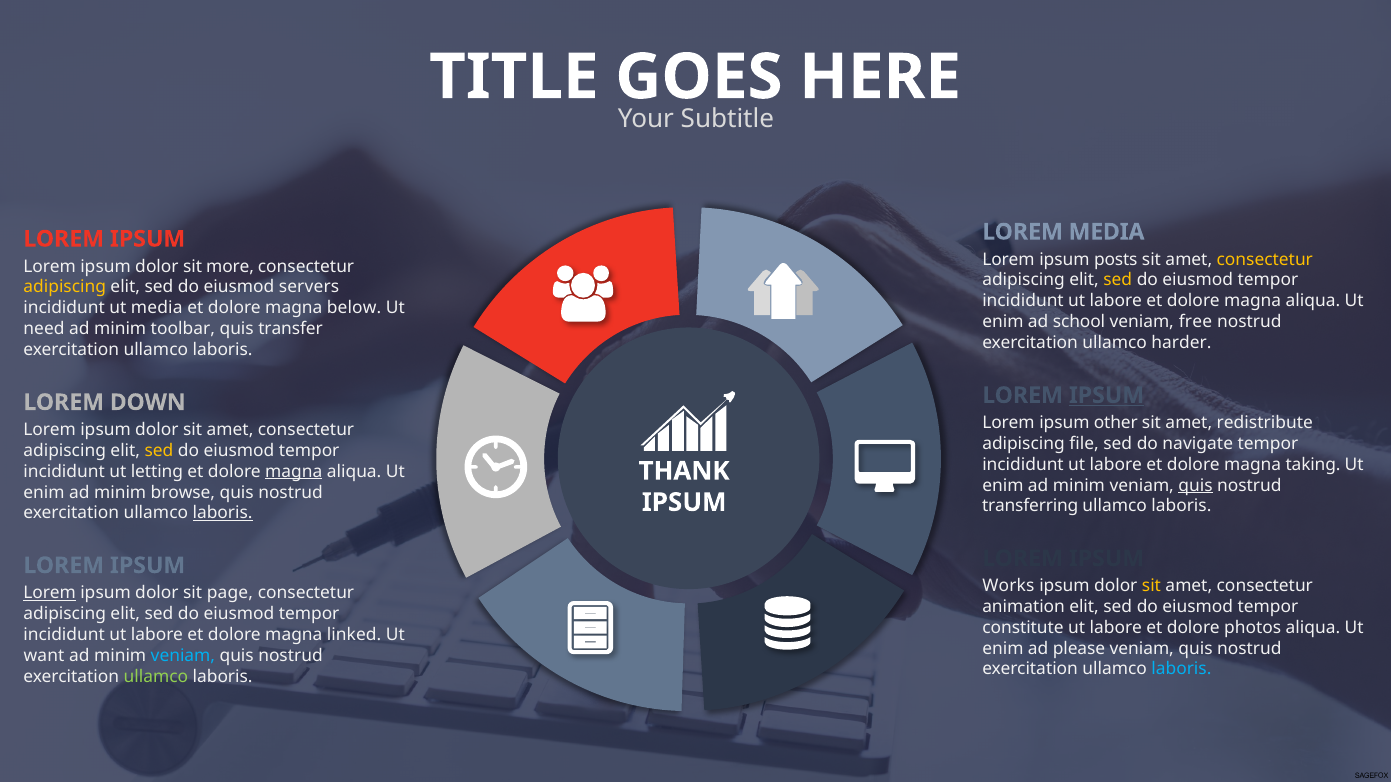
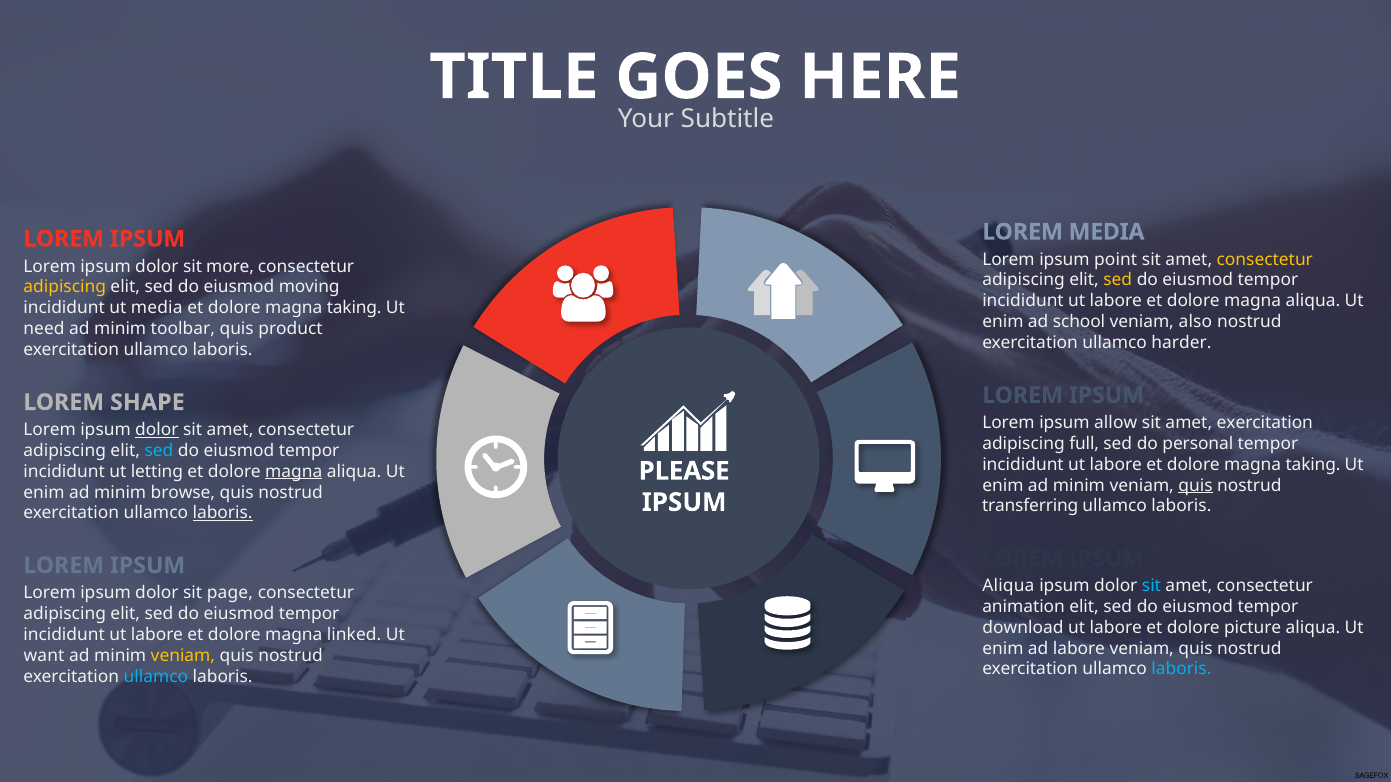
posts: posts -> point
servers: servers -> moving
below at (354, 308): below -> taking
free: free -> also
transfer: transfer -> product
IPSUM at (1106, 396) underline: present -> none
DOWN: DOWN -> SHAPE
other: other -> allow
amet redistribute: redistribute -> exercitation
dolor at (157, 430) underline: none -> present
file: file -> full
navigate: navigate -> personal
sed at (159, 451) colour: yellow -> light blue
THANK: THANK -> PLEASE
Works at (1008, 586): Works -> Aliqua
sit at (1151, 586) colour: yellow -> light blue
Lorem at (50, 593) underline: present -> none
constitute: constitute -> download
photos: photos -> picture
ad please: please -> labore
veniam at (183, 656) colour: light blue -> yellow
ullamco at (156, 677) colour: light green -> light blue
